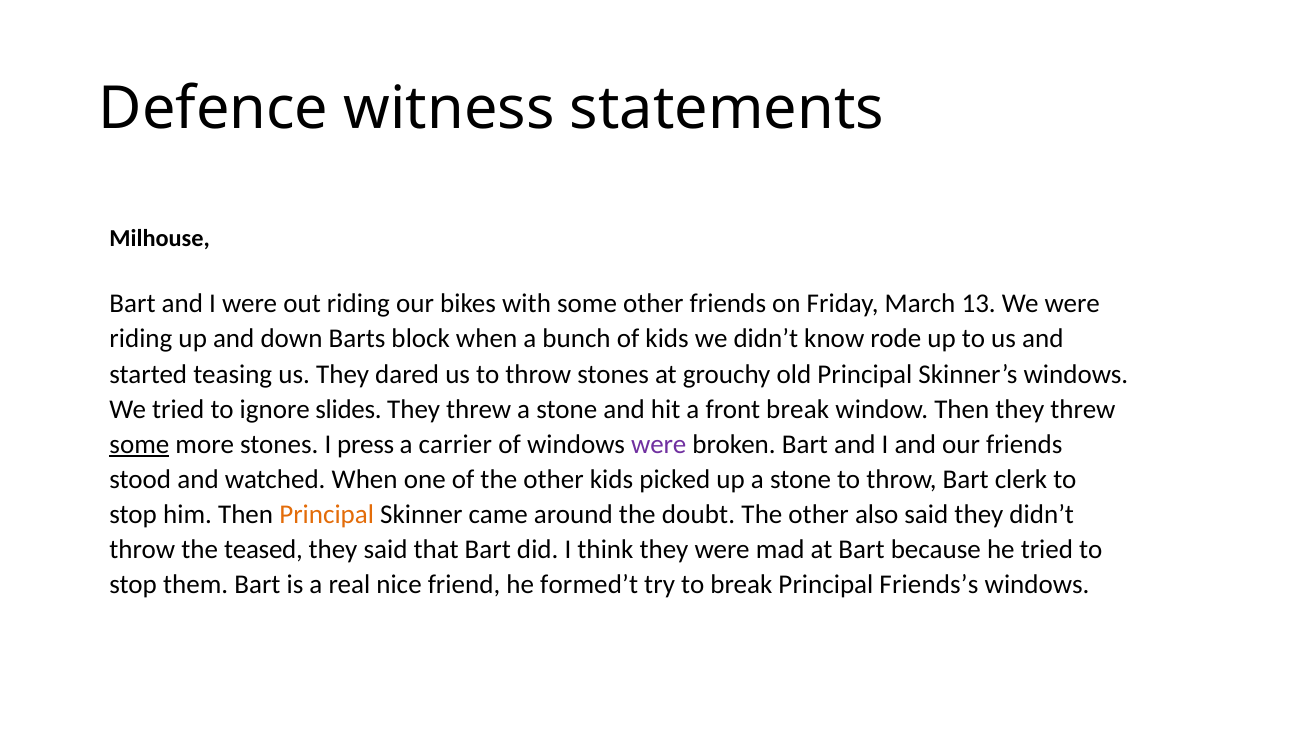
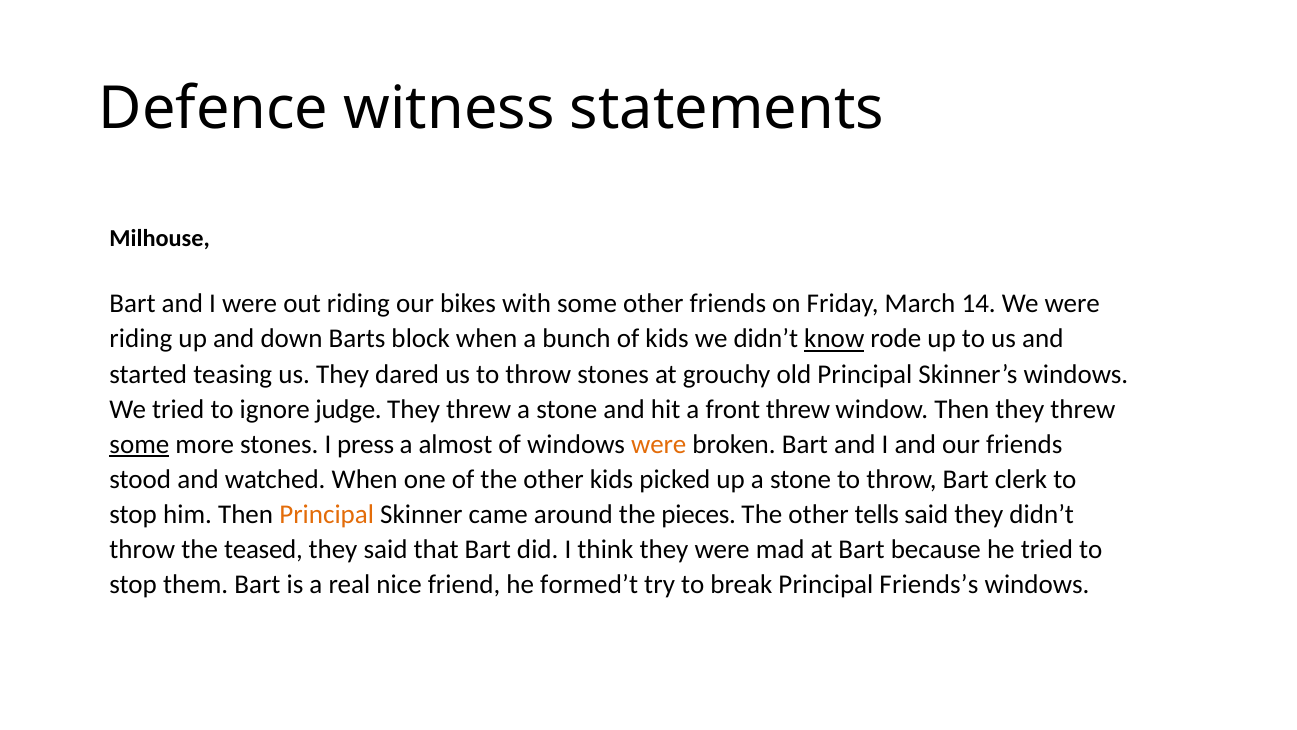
13: 13 -> 14
know underline: none -> present
slides: slides -> judge
front break: break -> threw
carrier: carrier -> almost
were at (659, 444) colour: purple -> orange
doubt: doubt -> pieces
also: also -> tells
